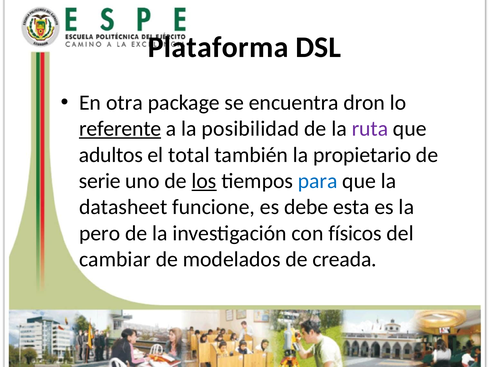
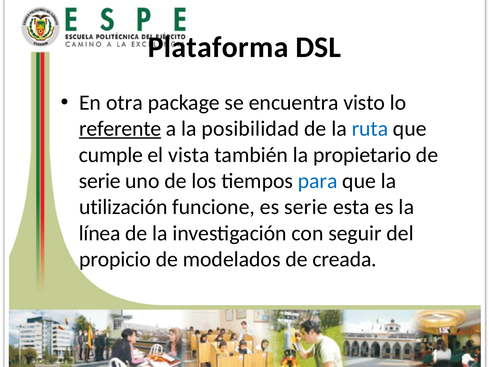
dron: dron -> visto
ruta colour: purple -> blue
adultos: adultos -> cumple
total: total -> vista
los underline: present -> none
datasheet: datasheet -> utilización
es debe: debe -> serie
pero: pero -> línea
físicos: físicos -> seguir
cambiar: cambiar -> propicio
